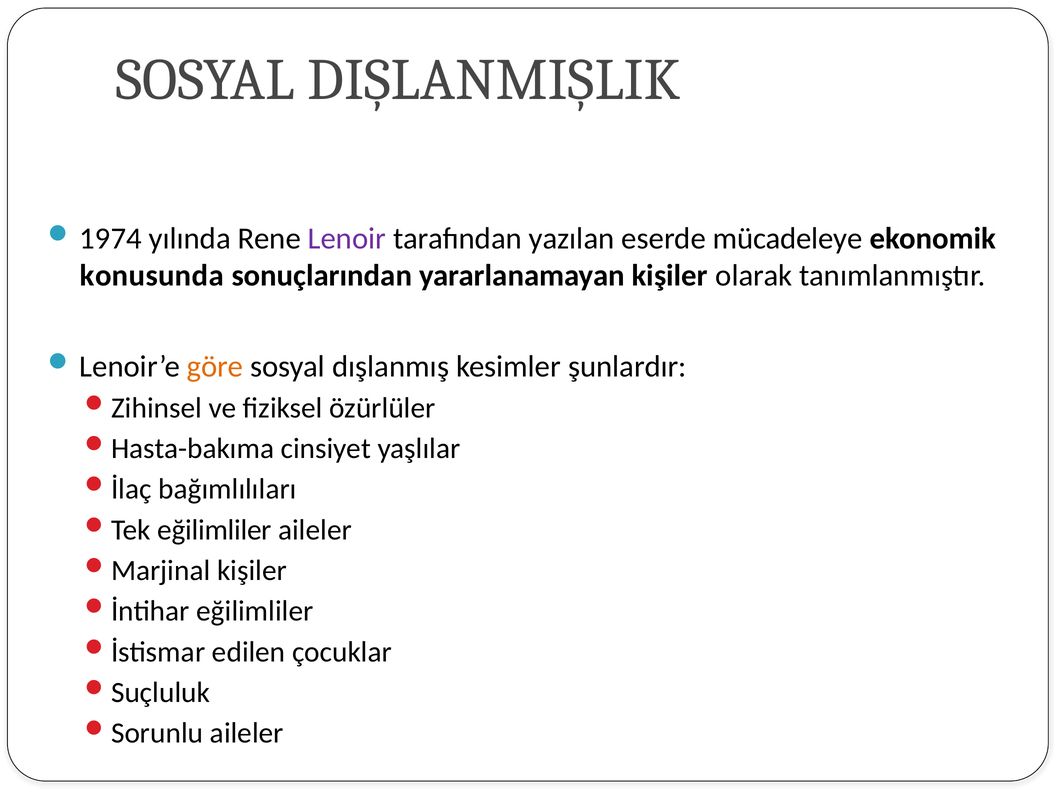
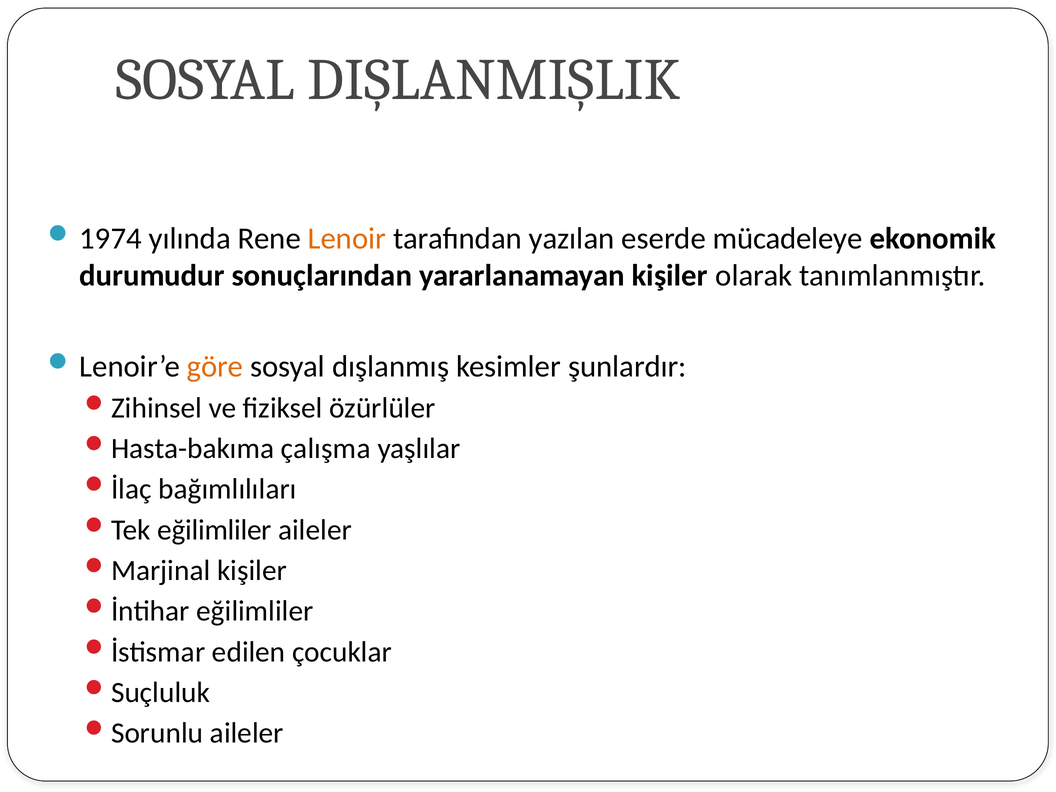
Lenoir colour: purple -> orange
konusunda: konusunda -> durumudur
cinsiyet: cinsiyet -> çalışma
